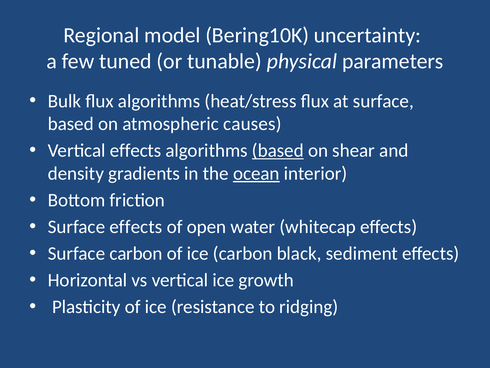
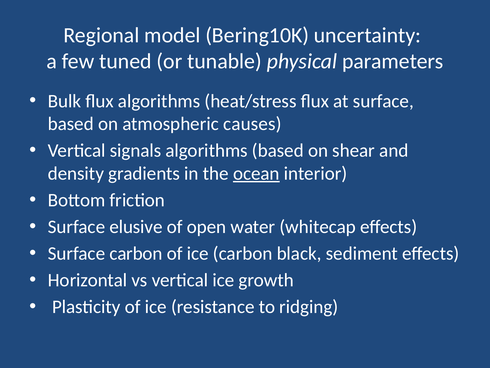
Vertical effects: effects -> signals
based at (278, 150) underline: present -> none
Surface effects: effects -> elusive
